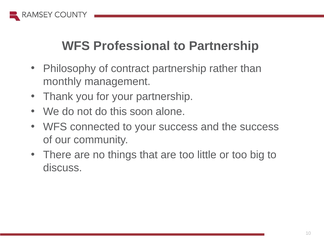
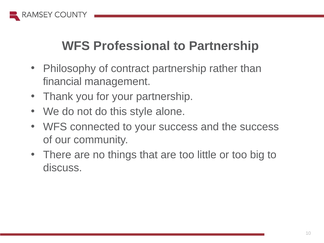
monthly: monthly -> financial
soon: soon -> style
